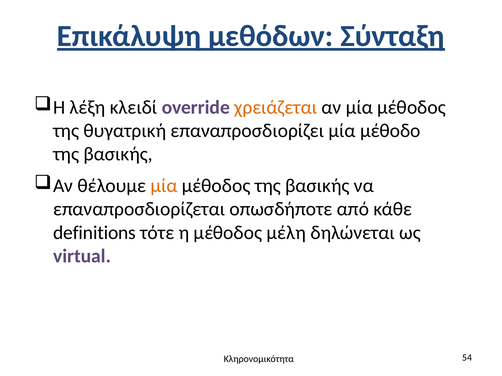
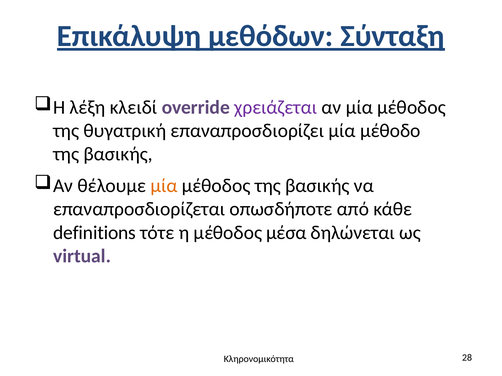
χρειάζεται colour: orange -> purple
μέλη: μέλη -> μέσα
54: 54 -> 28
